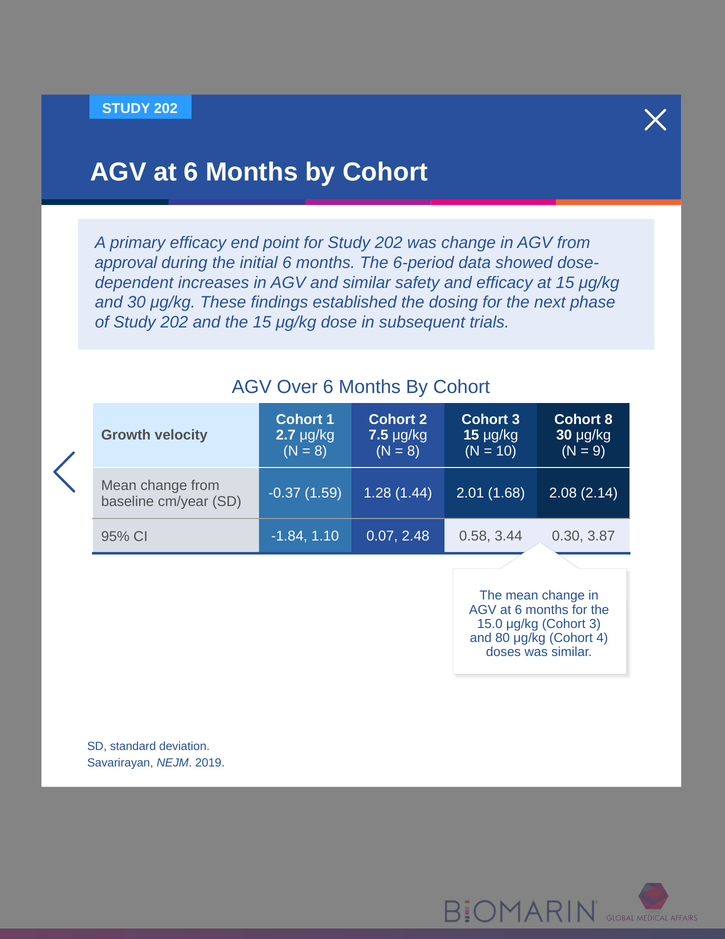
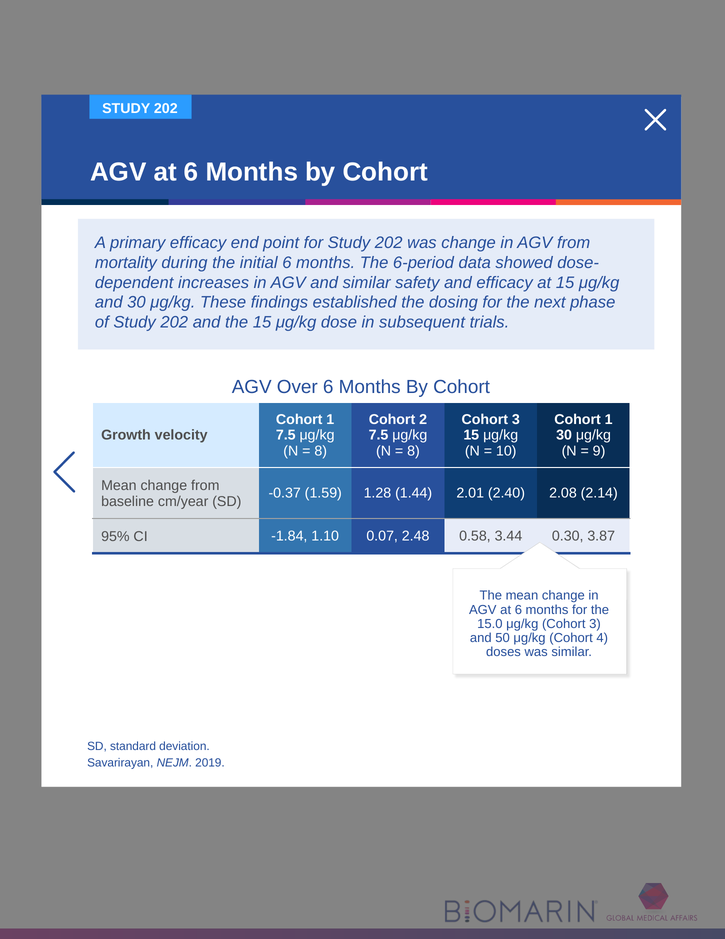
approval: approval -> mortality
8 at (609, 419): 8 -> 1
2.7 at (286, 435): 2.7 -> 7.5
1.68: 1.68 -> 2.40
80: 80 -> 50
